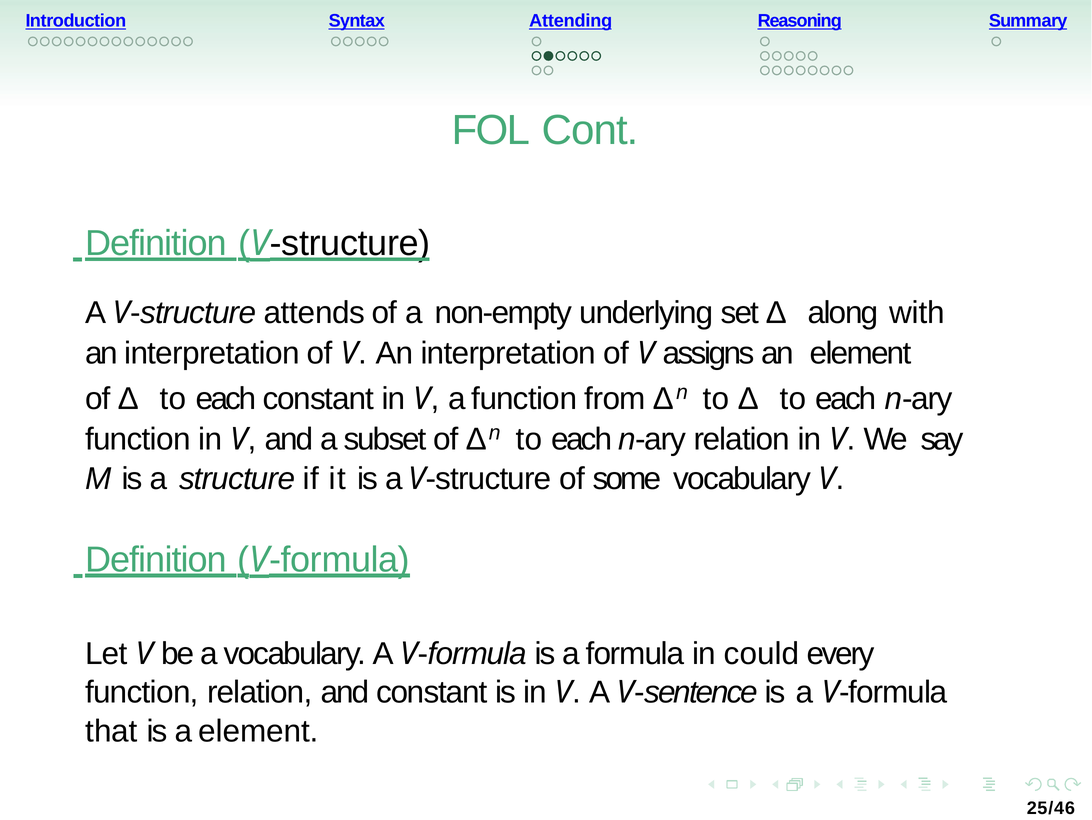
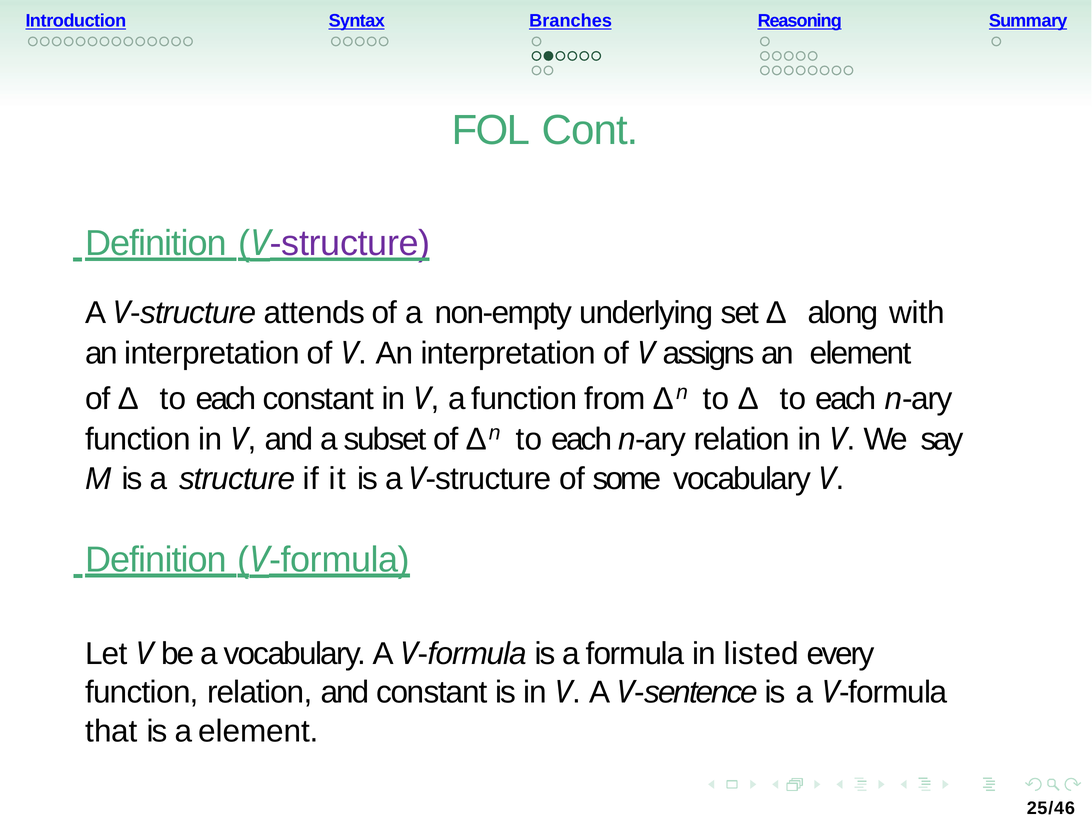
Attending: Attending -> Branches
structure at (350, 243) colour: black -> purple
could: could -> listed
